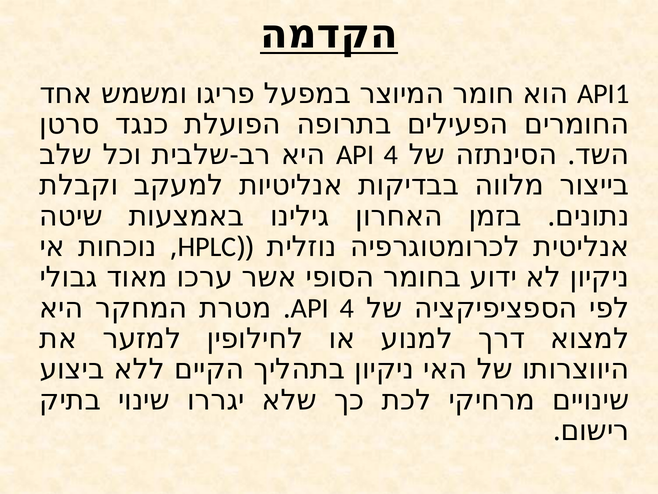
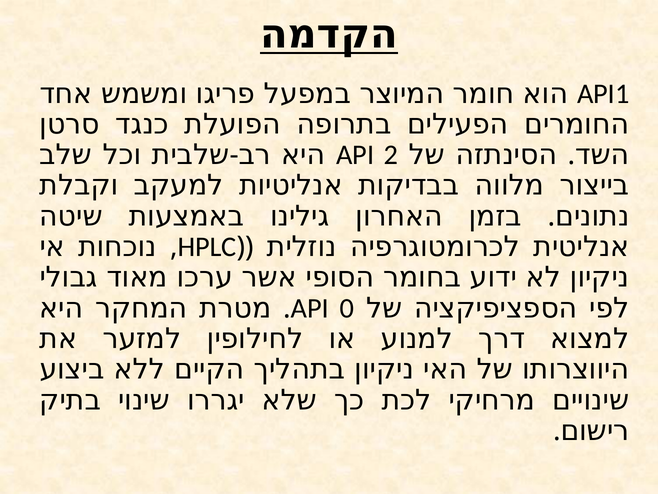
4 at (391, 155): 4 -> 2
4 at (347, 308): 4 -> 0
